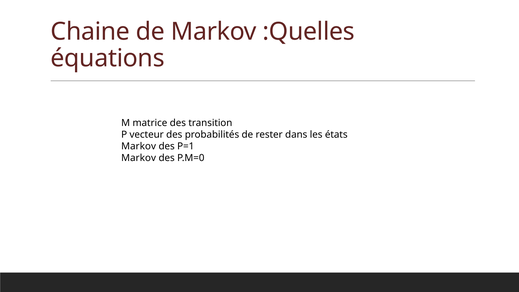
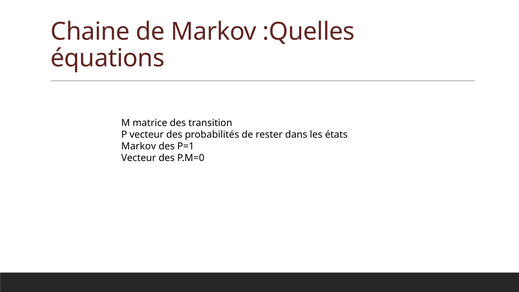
Markov at (139, 158): Markov -> Vecteur
